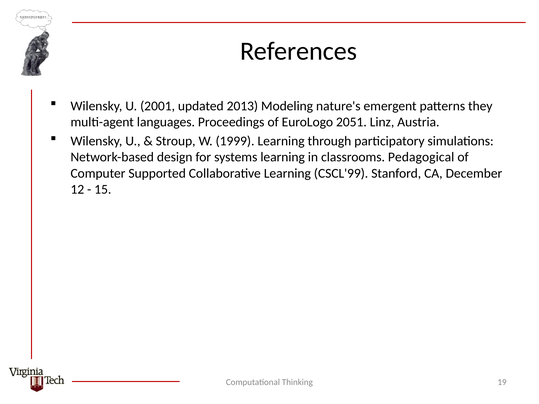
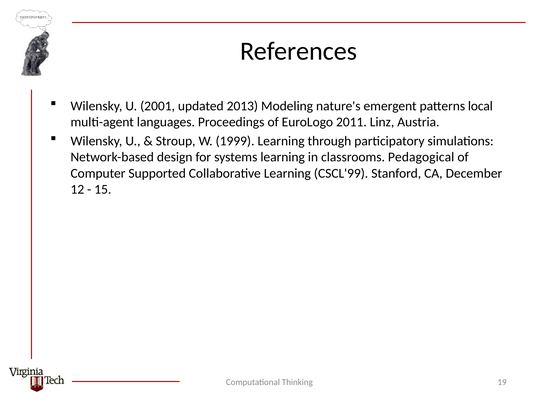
they: they -> local
2051: 2051 -> 2011
